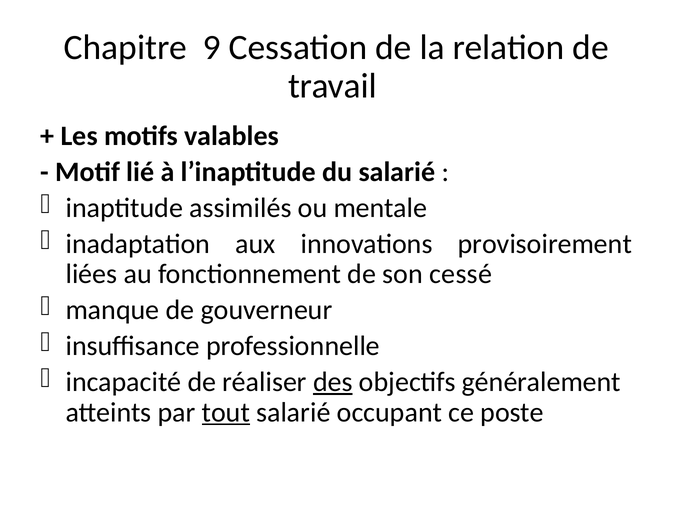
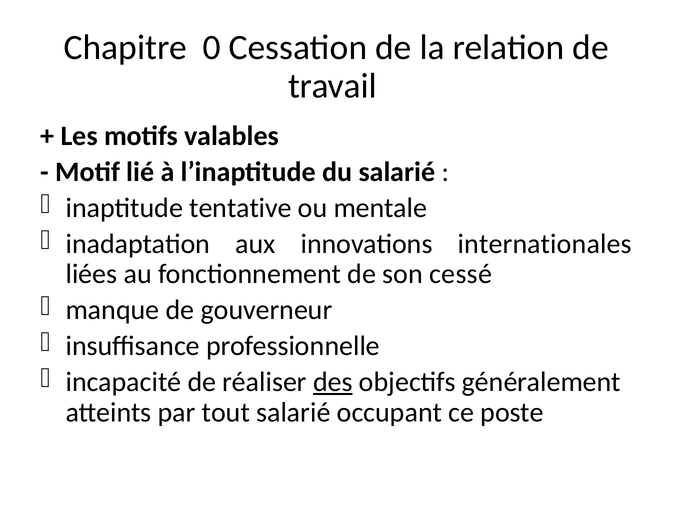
9: 9 -> 0
assimilés: assimilés -> tentative
provisoirement: provisoirement -> internationales
tout underline: present -> none
